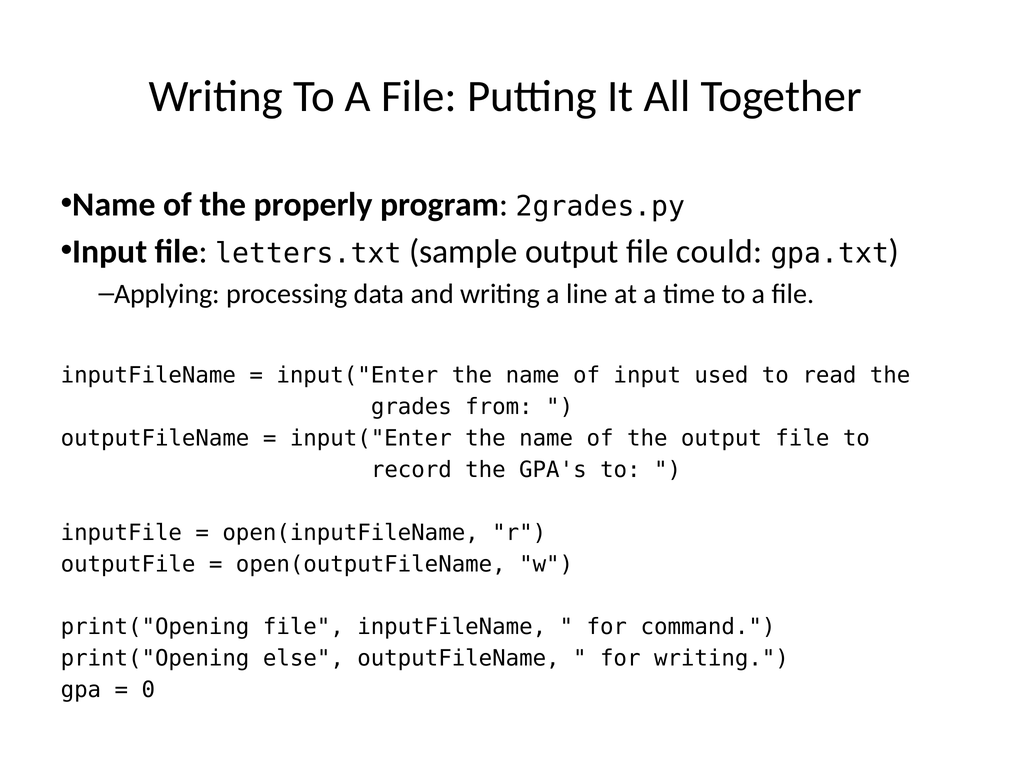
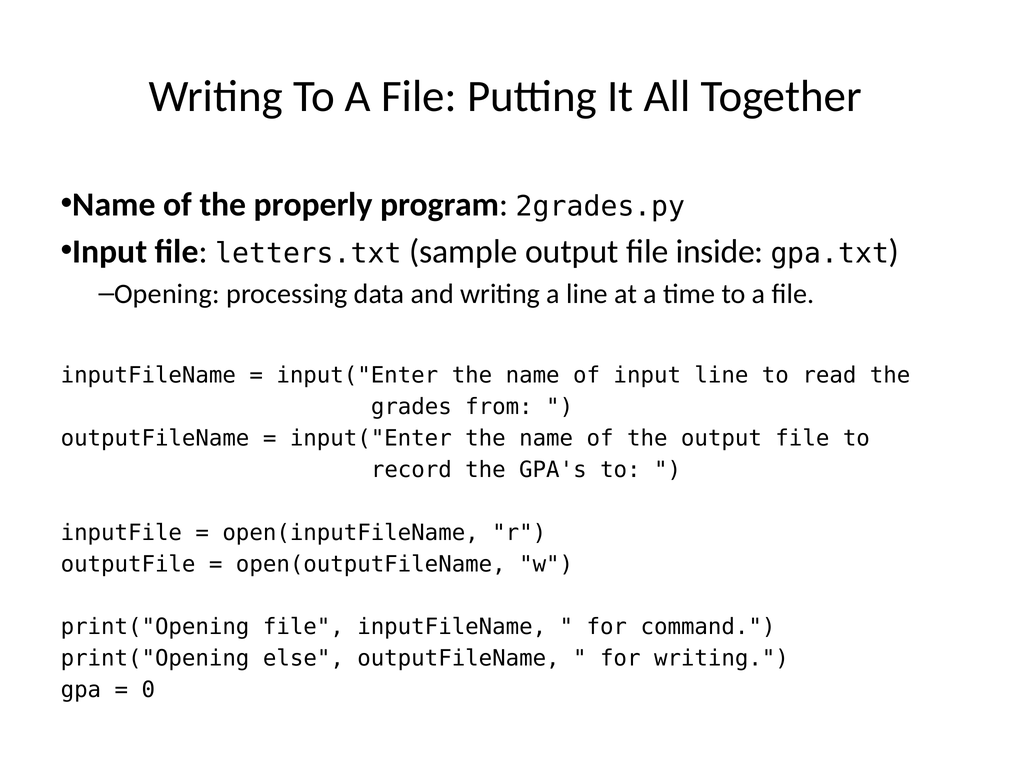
could: could -> inside
Applying: Applying -> Opening
input used: used -> line
